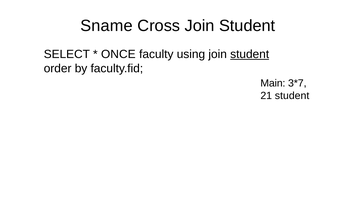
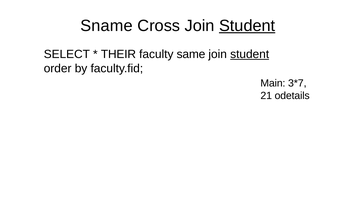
Student at (247, 26) underline: none -> present
ONCE: ONCE -> THEIR
using: using -> same
21 student: student -> odetails
